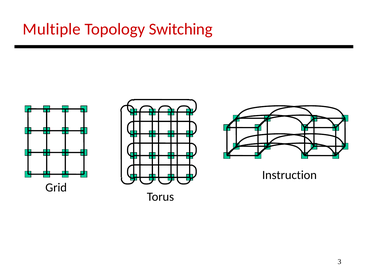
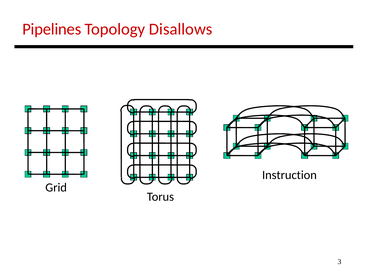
Multiple: Multiple -> Pipelines
Switching: Switching -> Disallows
